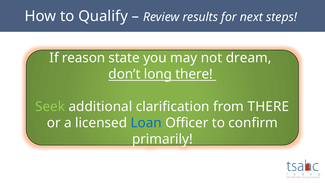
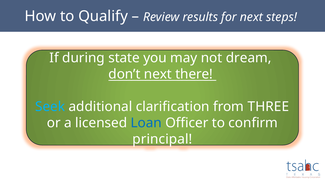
reason: reason -> during
don’t long: long -> next
Seek colour: light green -> light blue
from THERE: THERE -> THREE
primarily: primarily -> principal
